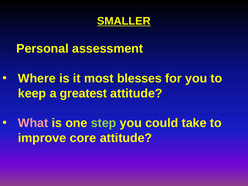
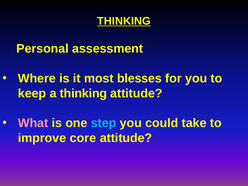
SMALLER at (124, 21): SMALLER -> THINKING
a greatest: greatest -> thinking
step colour: light green -> light blue
